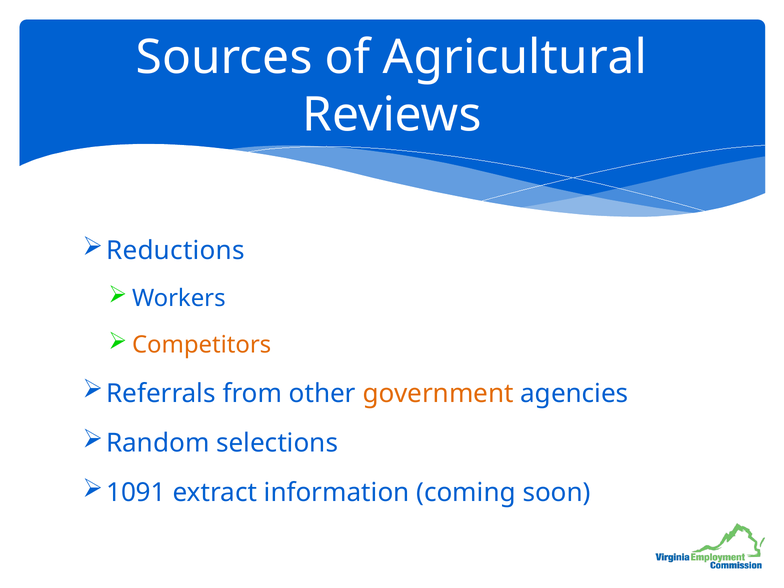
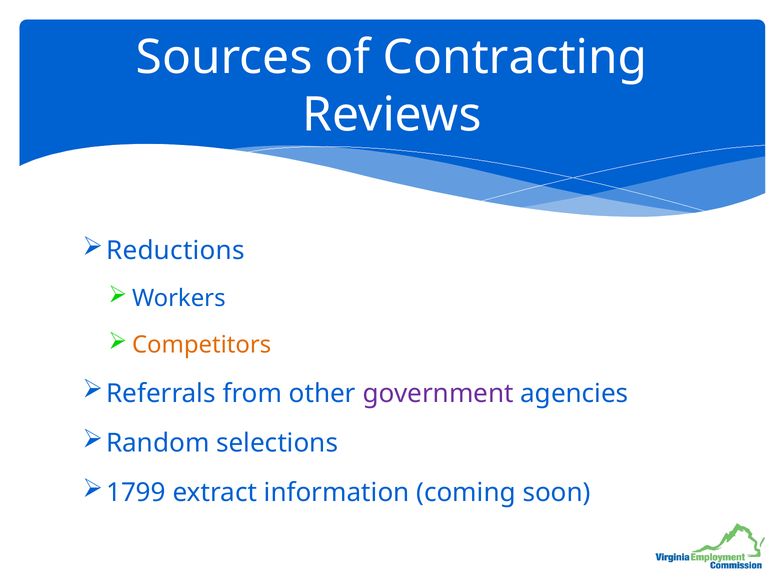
Agricultural: Agricultural -> Contracting
government colour: orange -> purple
1091: 1091 -> 1799
